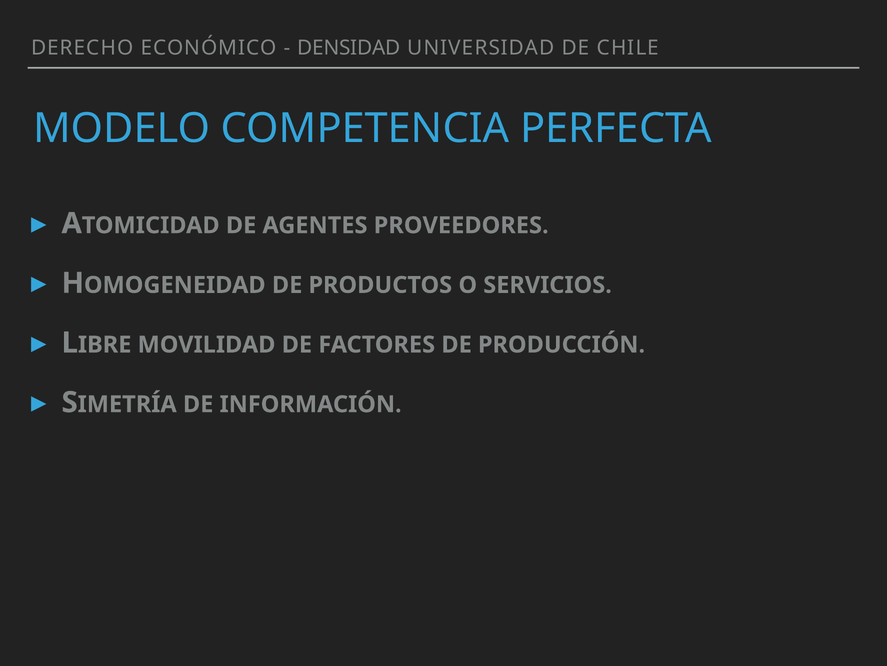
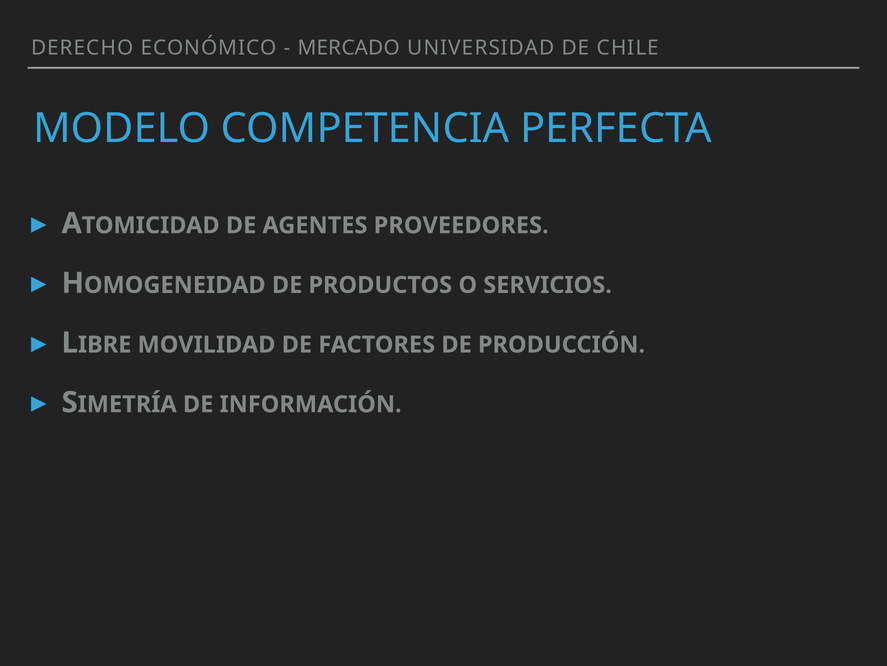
DENSIDAD: DENSIDAD -> MERCADO
